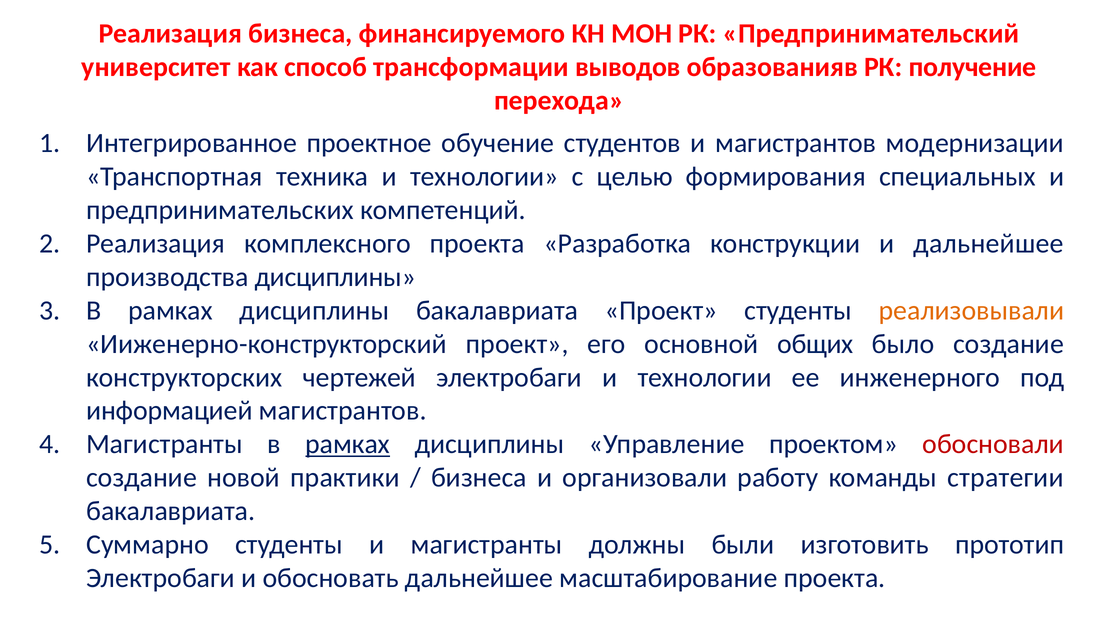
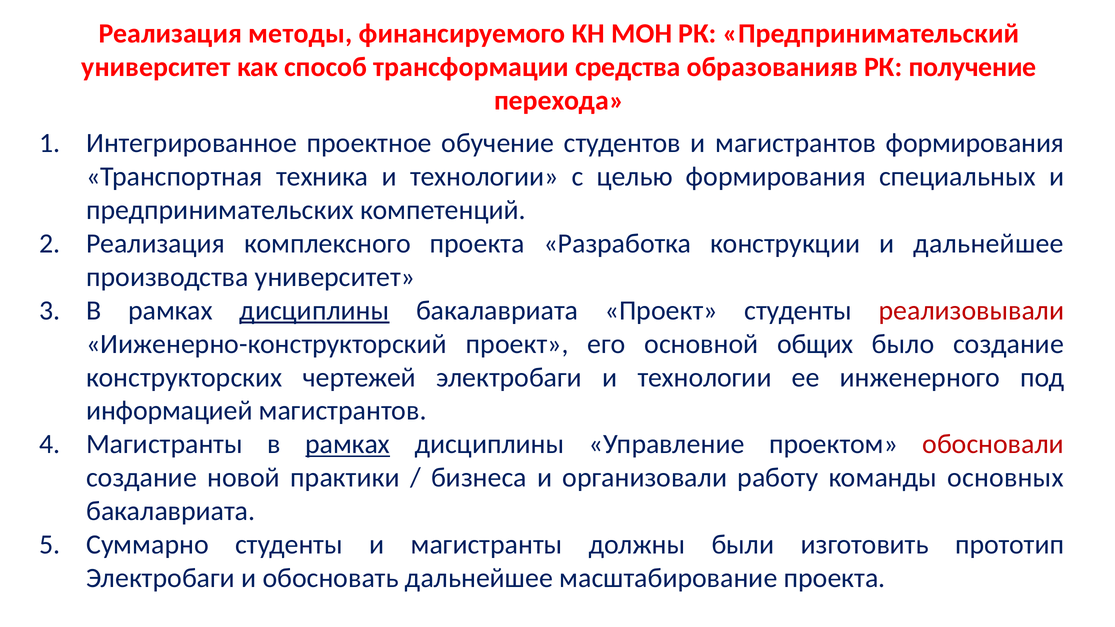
Реализация бизнеса: бизнеса -> методы
выводов: выводов -> средства
магистрантов модернизации: модернизации -> формирования
производства дисциплины: дисциплины -> университет
дисциплины at (314, 311) underline: none -> present
реализовывали colour: orange -> red
стратегии: стратегии -> основных
